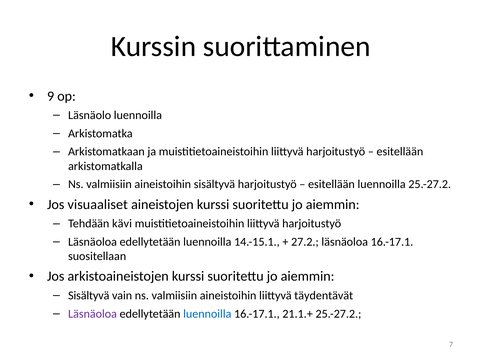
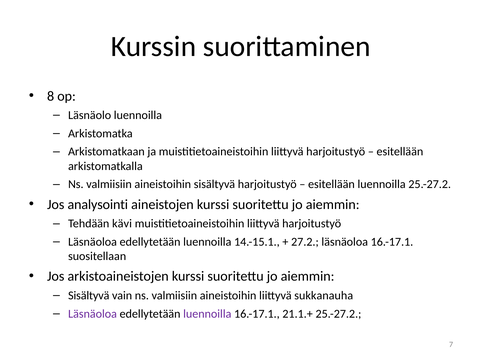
9: 9 -> 8
visuaaliset: visuaaliset -> analysointi
täydentävät: täydentävät -> sukkanauha
luennoilla at (207, 314) colour: blue -> purple
